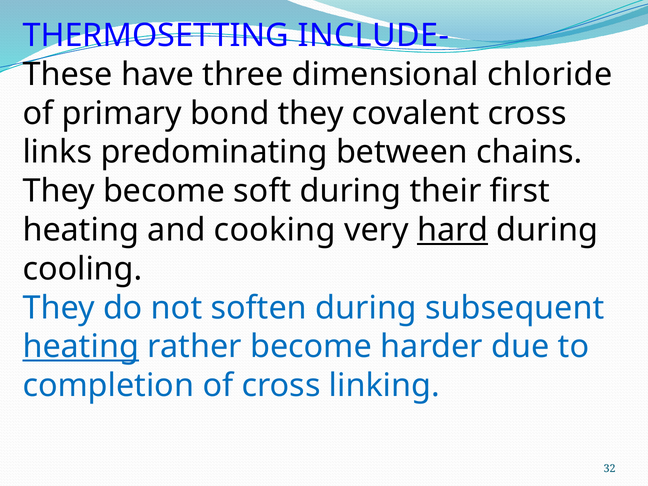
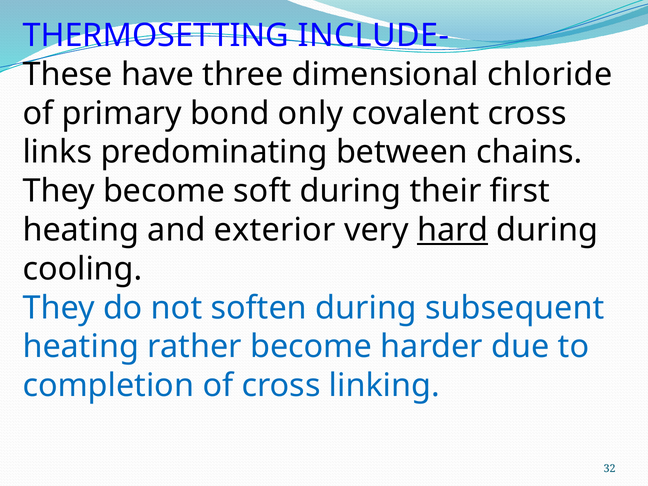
bond they: they -> only
cooking: cooking -> exterior
heating at (81, 347) underline: present -> none
